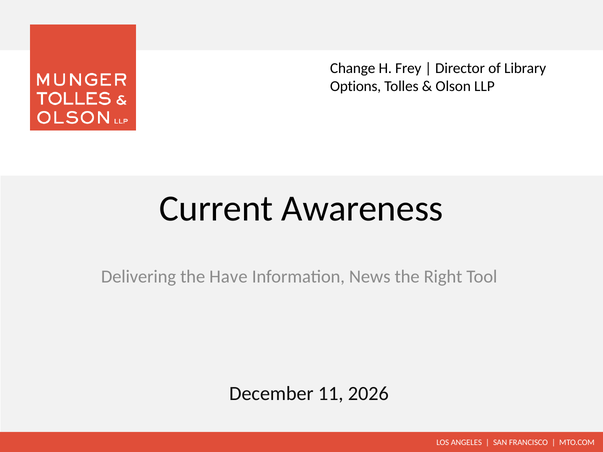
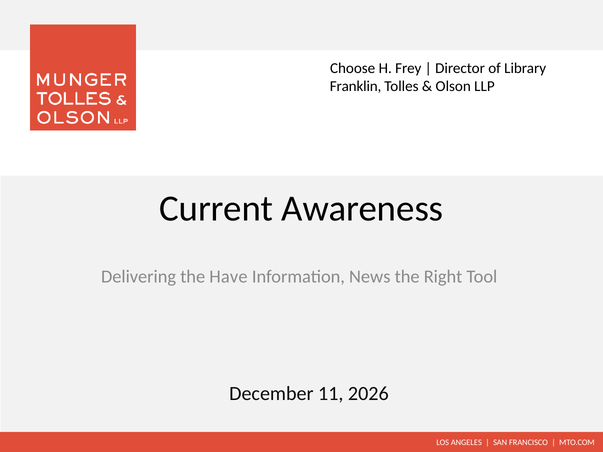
Change: Change -> Choose
Options: Options -> Franklin
